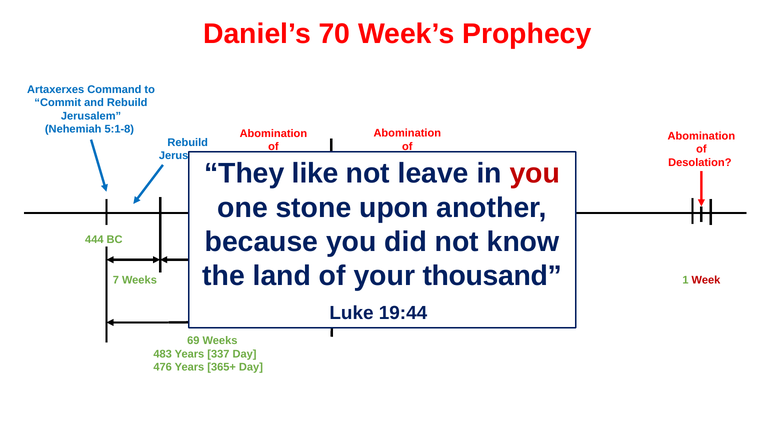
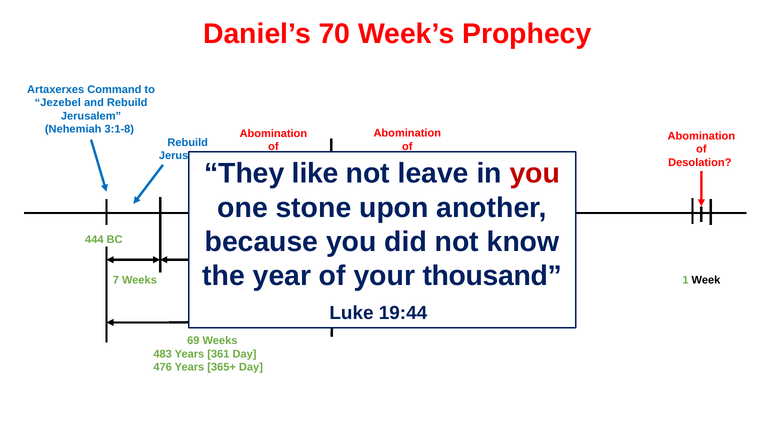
Commit: Commit -> Jezebel
5:1-8: 5:1-8 -> 3:1-8
land: land -> year
Week colour: red -> black
337: 337 -> 361
